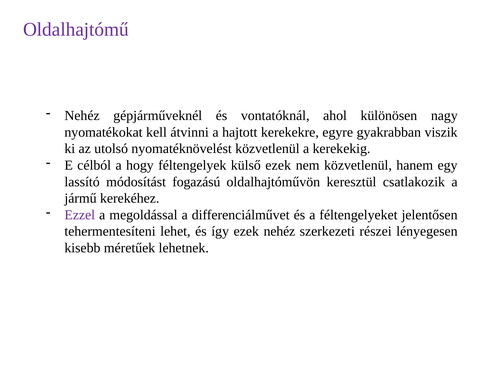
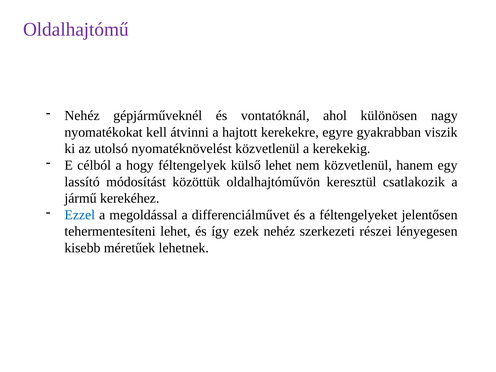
külső ezek: ezek -> lehet
fogazású: fogazású -> közöttük
Ezzel colour: purple -> blue
